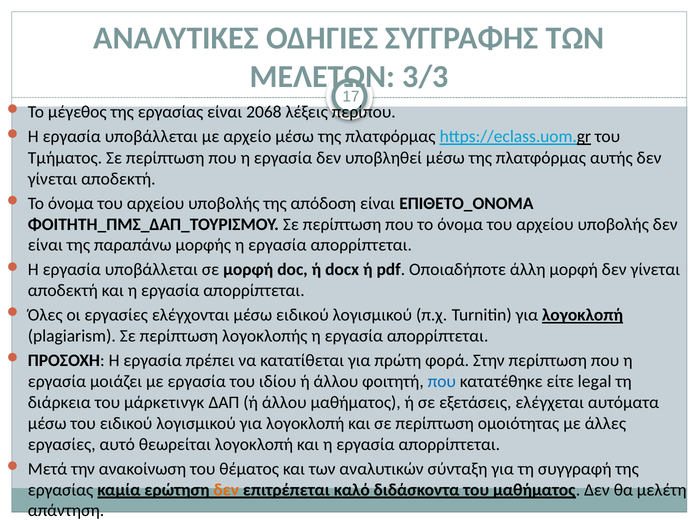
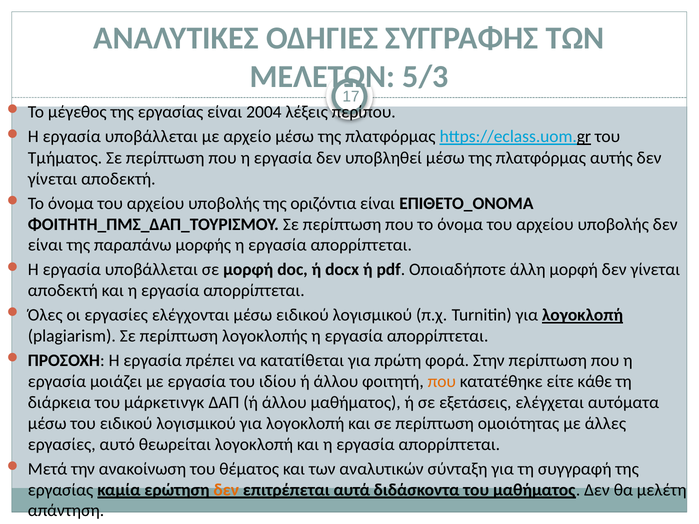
3/3: 3/3 -> 5/3
2068: 2068 -> 2004
απόδοση: απόδοση -> οριζόντια
που at (442, 382) colour: blue -> orange
legal: legal -> κάθε
καλό: καλό -> αυτά
